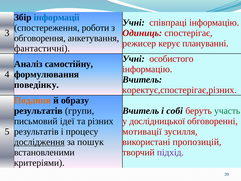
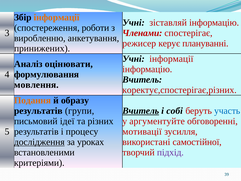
інформації at (57, 17) colour: blue -> orange
співпраці: співпраці -> зіставляй
Одиниць: Одиниць -> Членами
обговорення: обговорення -> виробленню
фантастичні: фантастичні -> принижених
Учні особистого: особистого -> інформації
самостійну: самостійну -> оцінювати
поведінку: поведінку -> мовлення
Вчитель at (141, 111) underline: none -> present
участь colour: green -> blue
дослідницької: дослідницької -> аргументуйте
пошук: пошук -> уроках
пропозицій: пропозицій -> самостійної
